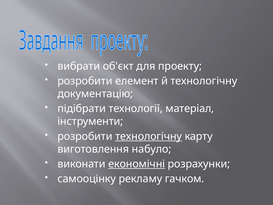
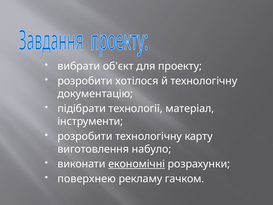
елемент: елемент -> хотілося
технологічну at (149, 136) underline: present -> none
самооцінку: самооцінку -> поверхнею
